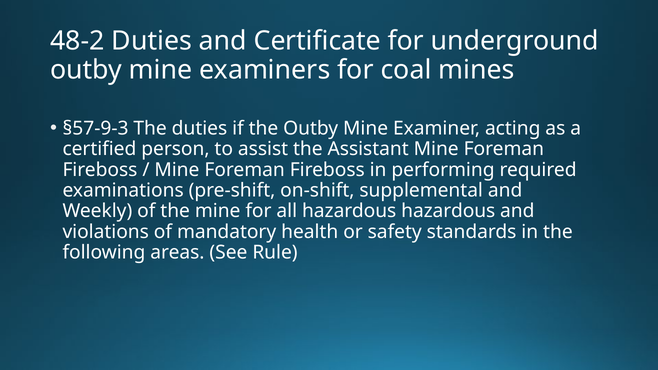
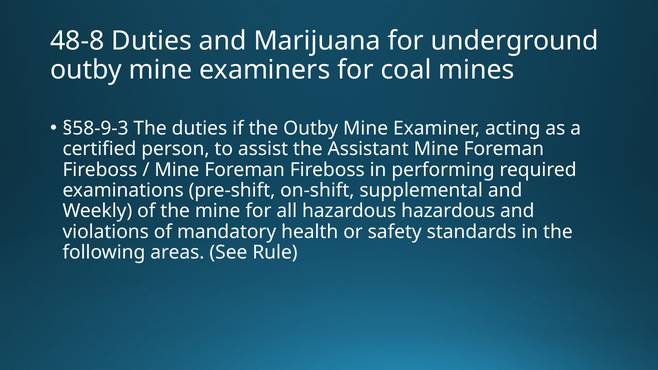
48-2: 48-2 -> 48-8
Certificate: Certificate -> Marijuana
§57-9-3: §57-9-3 -> §58-9-3
